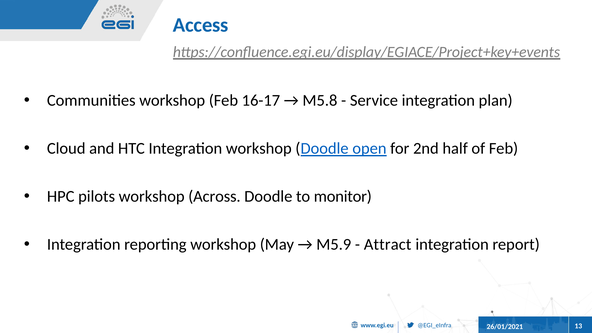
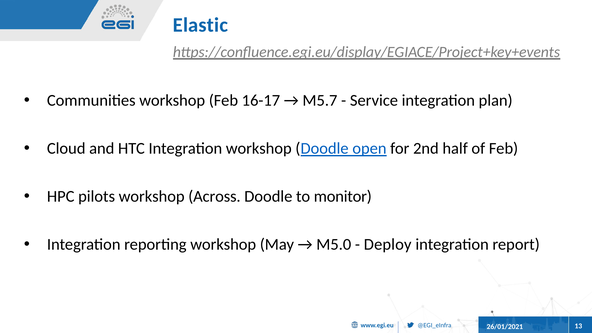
Access: Access -> Elastic
M5.8: M5.8 -> M5.7
M5.9: M5.9 -> M5.0
Attract: Attract -> Deploy
